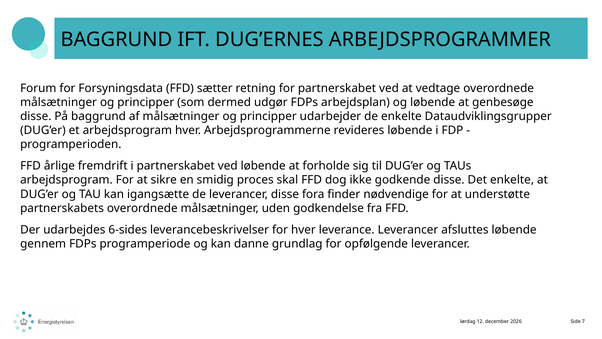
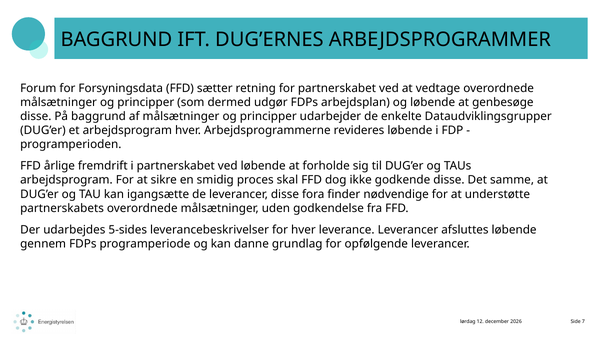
Det enkelte: enkelte -> samme
6-sides: 6-sides -> 5-sides
